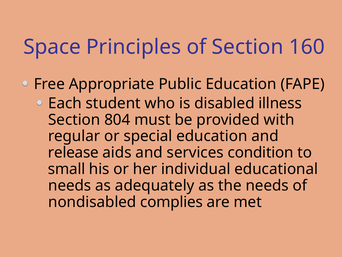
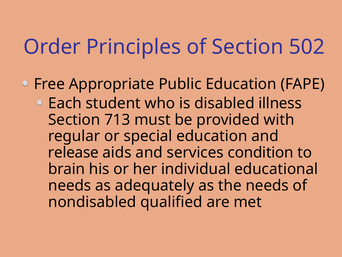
Space: Space -> Order
160: 160 -> 502
804: 804 -> 713
small: small -> brain
complies: complies -> qualified
